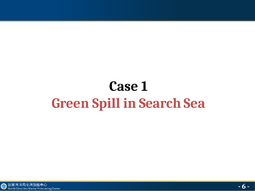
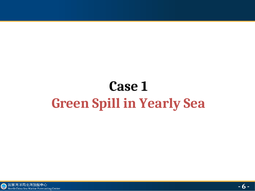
Search: Search -> Yearly
